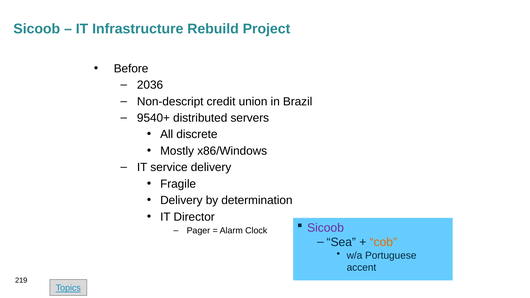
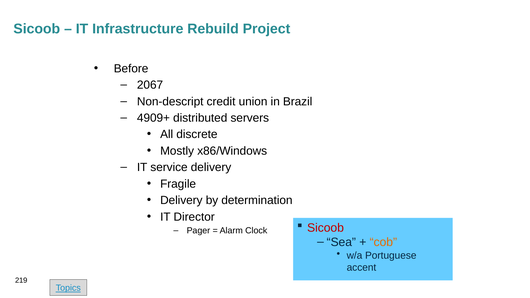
2036: 2036 -> 2067
9540+: 9540+ -> 4909+
Sicoob at (326, 228) colour: purple -> red
